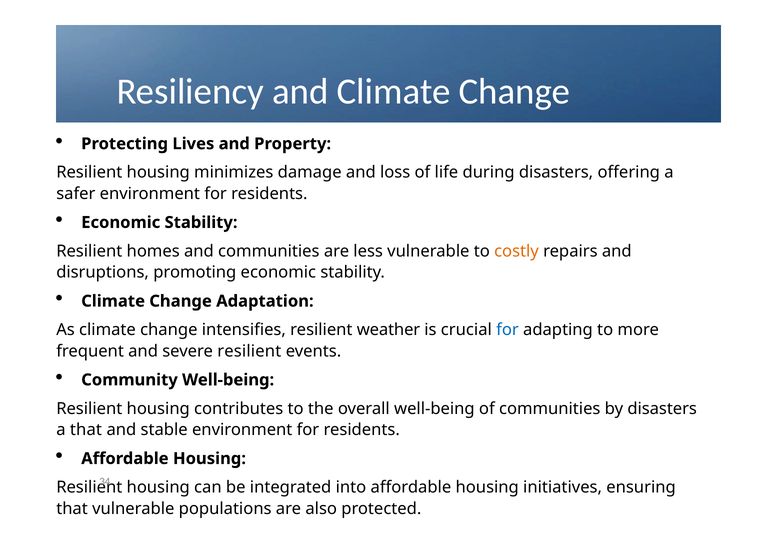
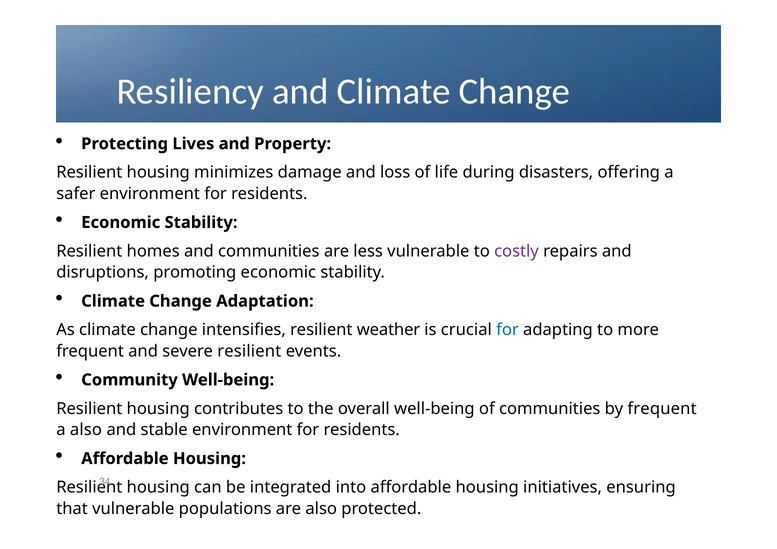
costly colour: orange -> purple
by disasters: disasters -> frequent
a that: that -> also
